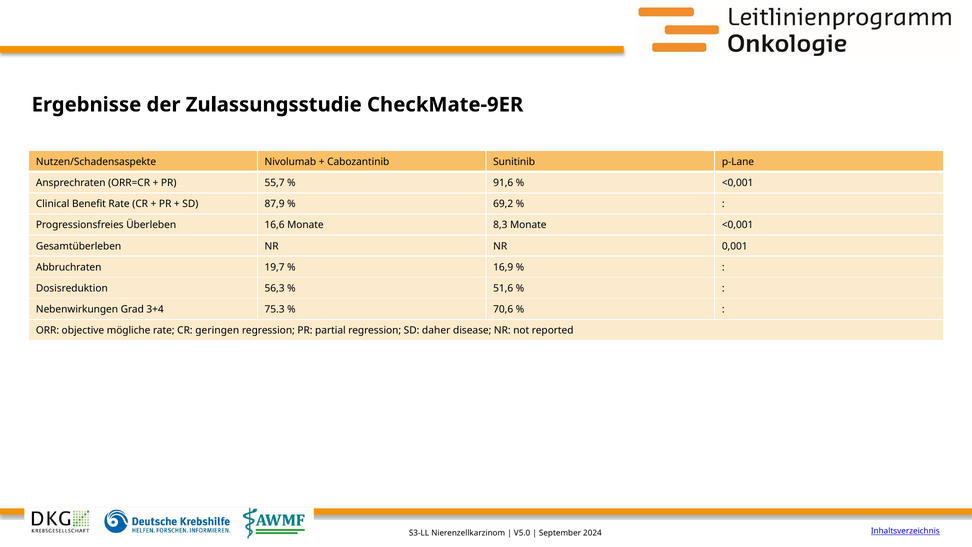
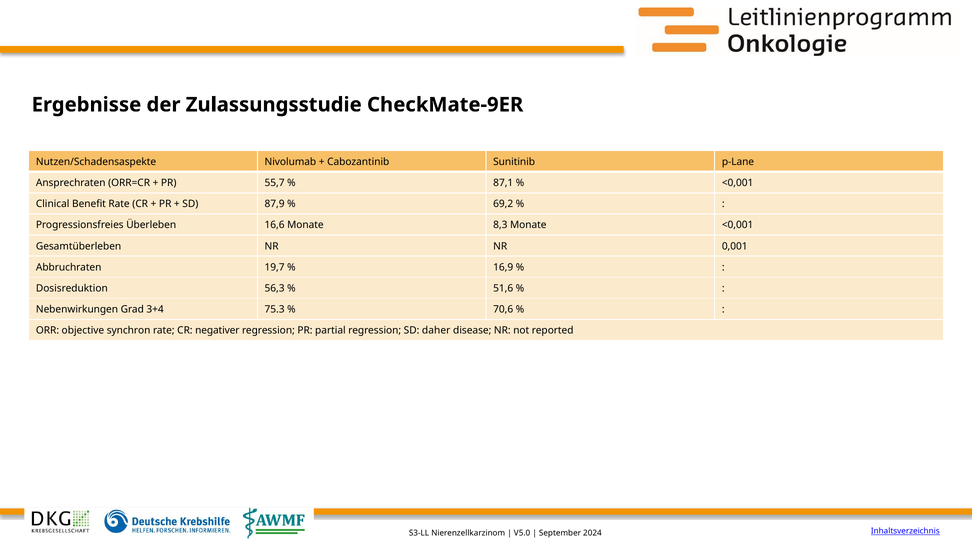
91,6: 91,6 -> 87,1
mögliche: mögliche -> synchron
geringen: geringen -> negativer
